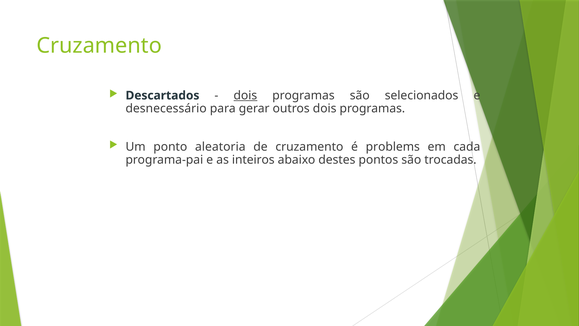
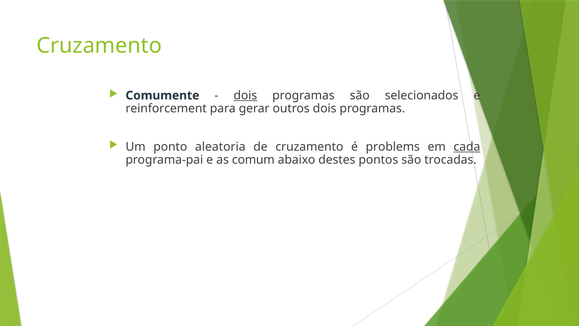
Descartados: Descartados -> Comumente
desnecessário: desnecessário -> reinforcement
cada underline: none -> present
inteiros: inteiros -> comum
